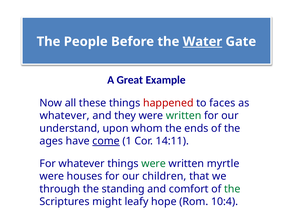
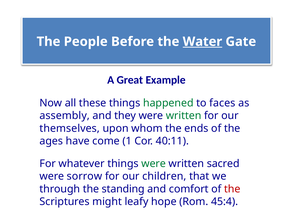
happened colour: red -> green
whatever at (65, 116): whatever -> assembly
understand: understand -> themselves
come underline: present -> none
14:11: 14:11 -> 40:11
myrtle: myrtle -> sacred
houses: houses -> sorrow
the at (232, 189) colour: green -> red
10:4: 10:4 -> 45:4
